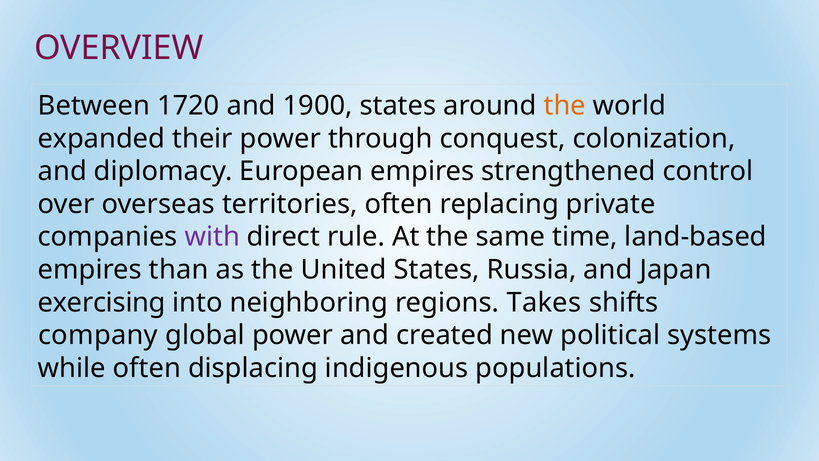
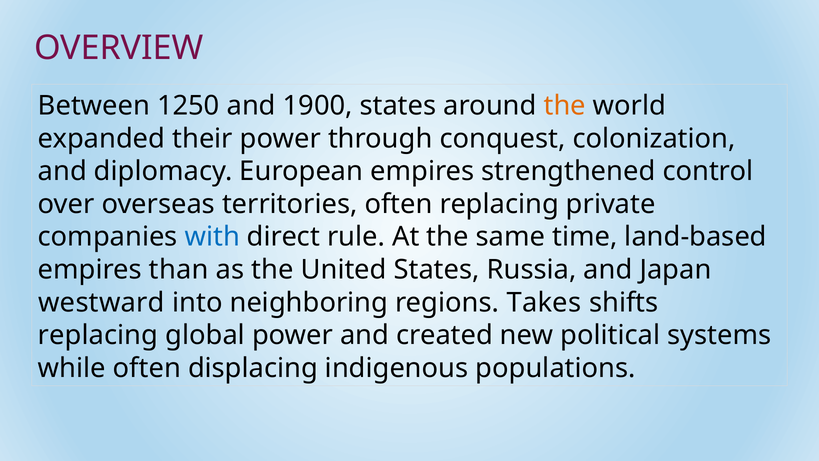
1720: 1720 -> 1250
with colour: purple -> blue
exercising: exercising -> westward
company at (98, 335): company -> replacing
